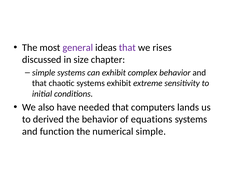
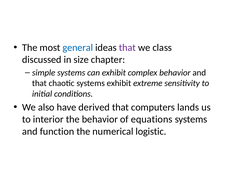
general colour: purple -> blue
rises: rises -> class
needed: needed -> derived
derived: derived -> interior
numerical simple: simple -> logistic
